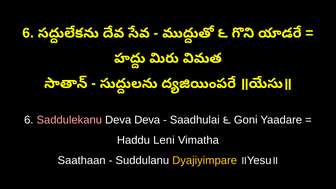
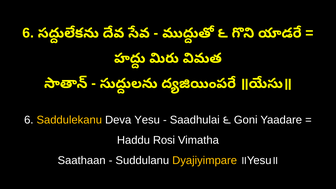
Saddulekanu colour: pink -> yellow
Deva Deva: Deva -> Yesu
Leni: Leni -> Rosi
